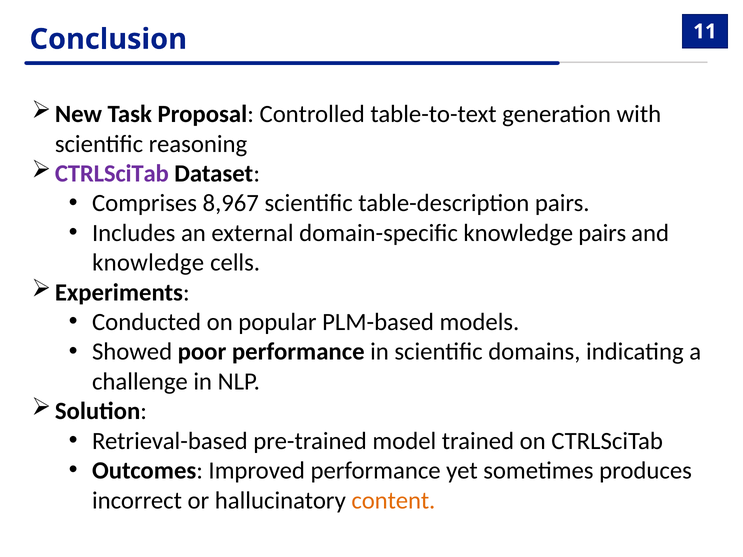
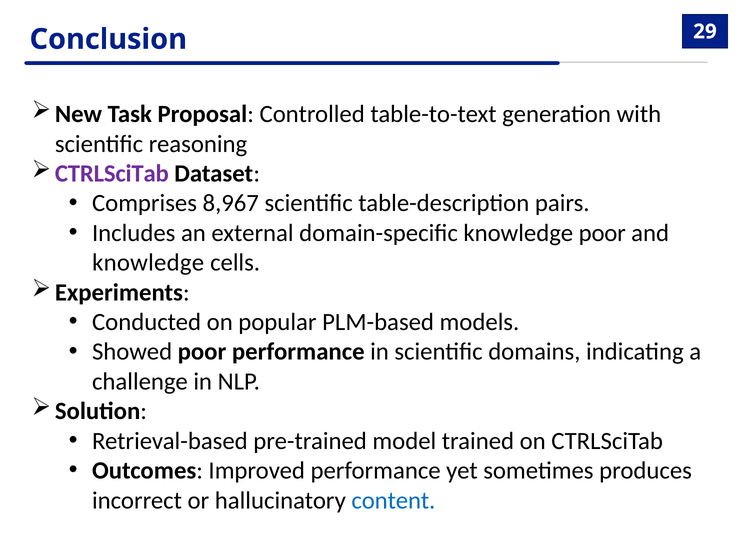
11: 11 -> 29
knowledge pairs: pairs -> poor
content colour: orange -> blue
